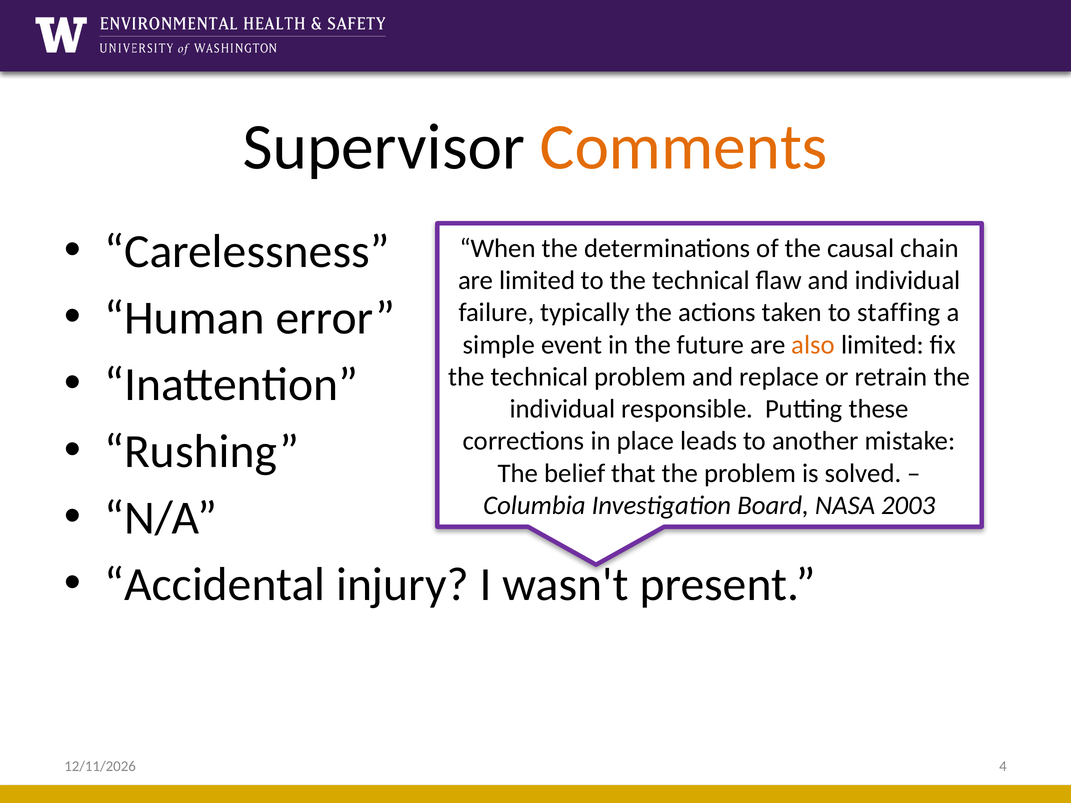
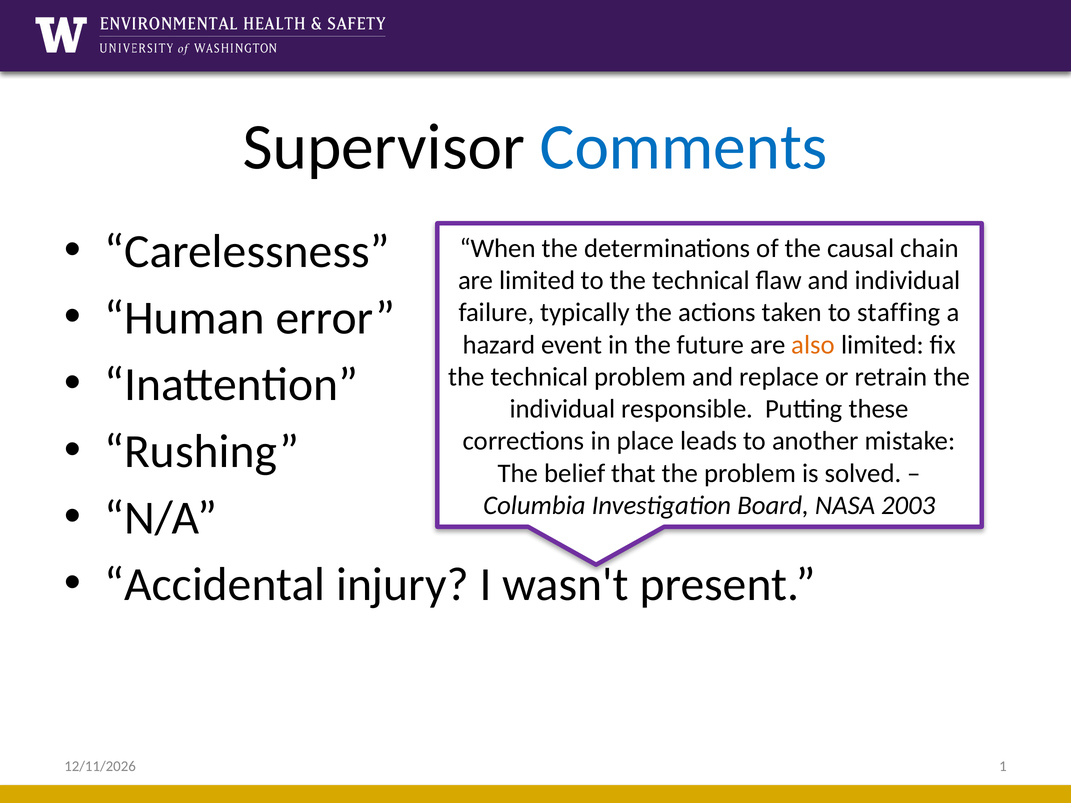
Comments colour: orange -> blue
simple: simple -> hazard
4: 4 -> 1
